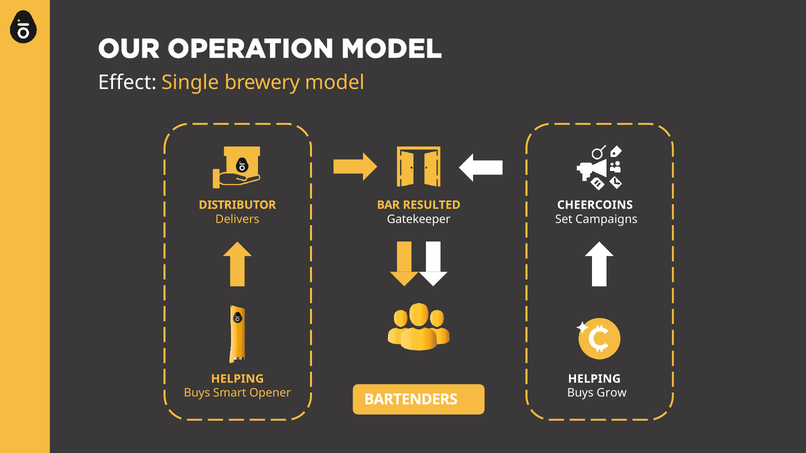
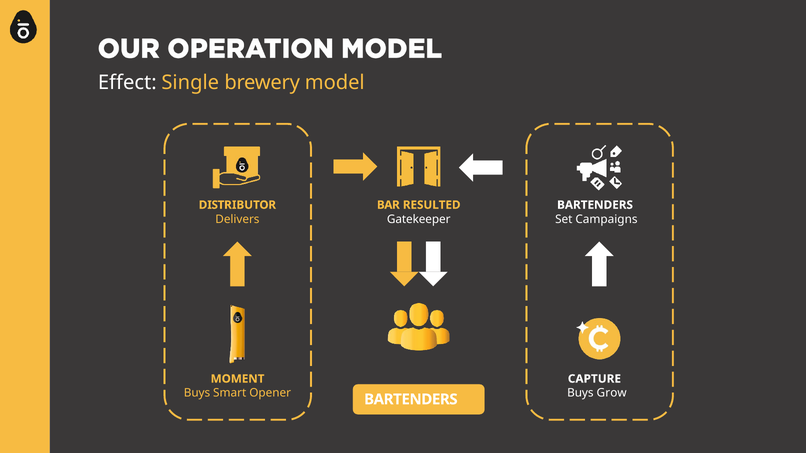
CHEERCOINS at (595, 205): CHEERCOINS -> BARTENDERS
HELPING at (237, 379): HELPING -> MOMENT
HELPING at (594, 379): HELPING -> CAPTURE
